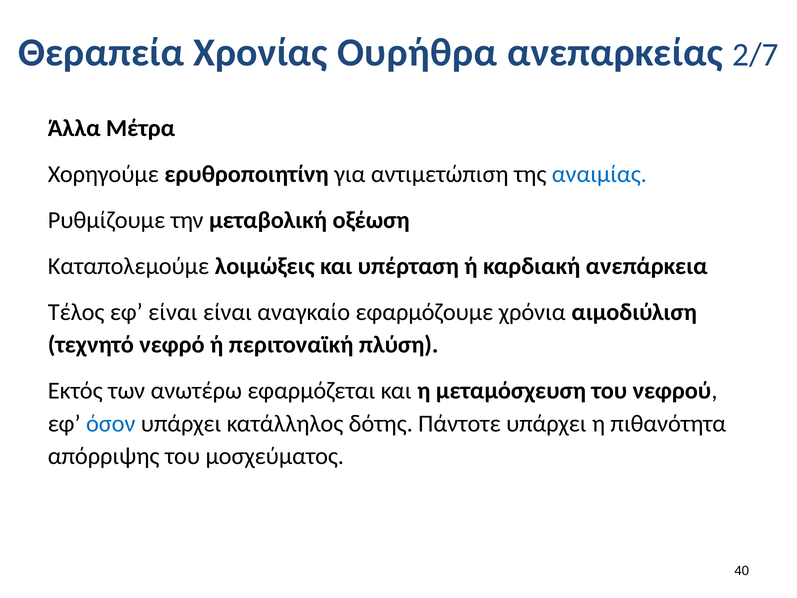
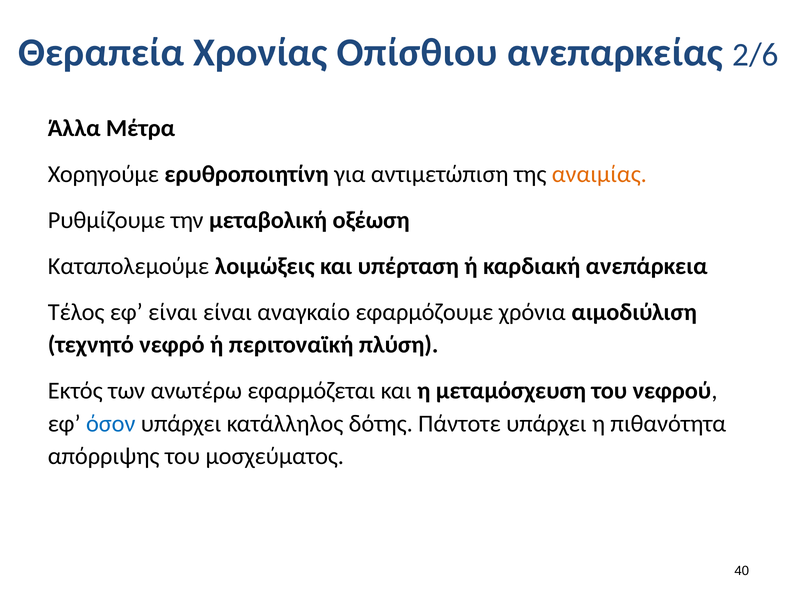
Ουρήθρα: Ουρήθρα -> Οπίσθιου
2/7: 2/7 -> 2/6
αναιμίας colour: blue -> orange
